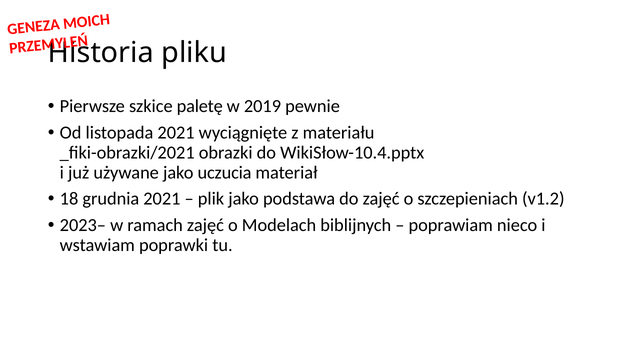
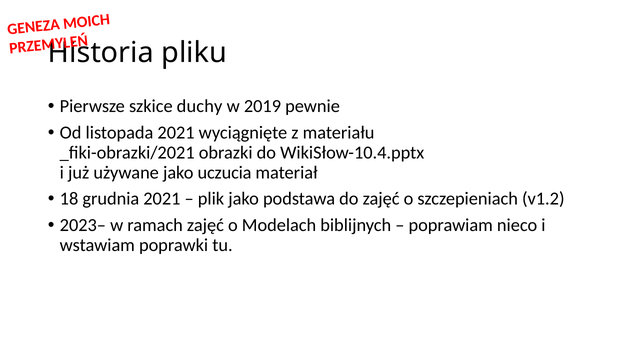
paletę: paletę -> duchy
